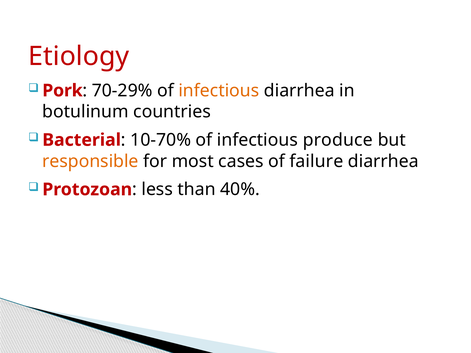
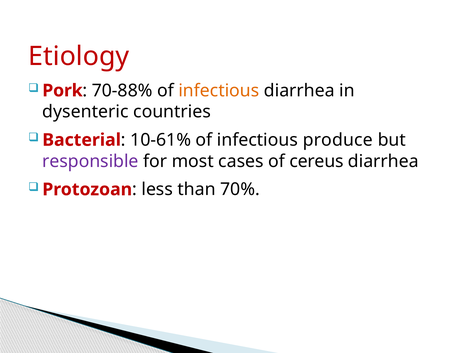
70-29%: 70-29% -> 70-88%
botulinum: botulinum -> dysenteric
10-70%: 10-70% -> 10-61%
responsible colour: orange -> purple
failure: failure -> cereus
40%: 40% -> 70%
